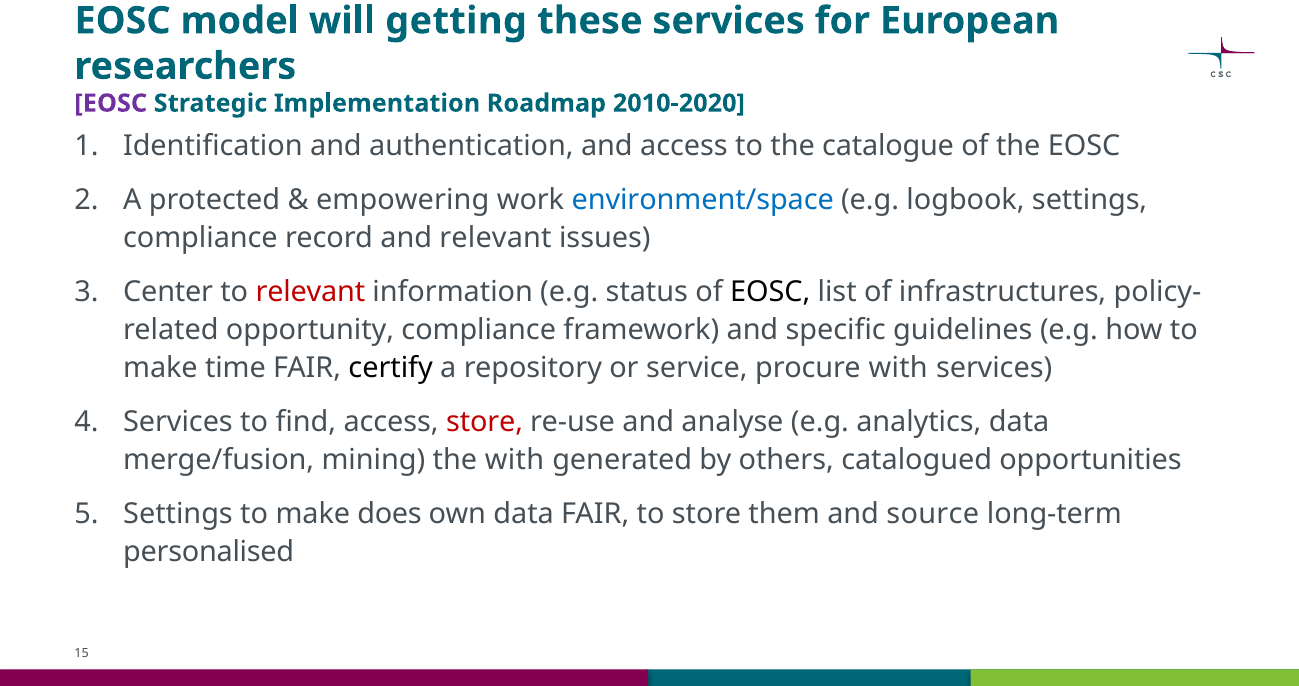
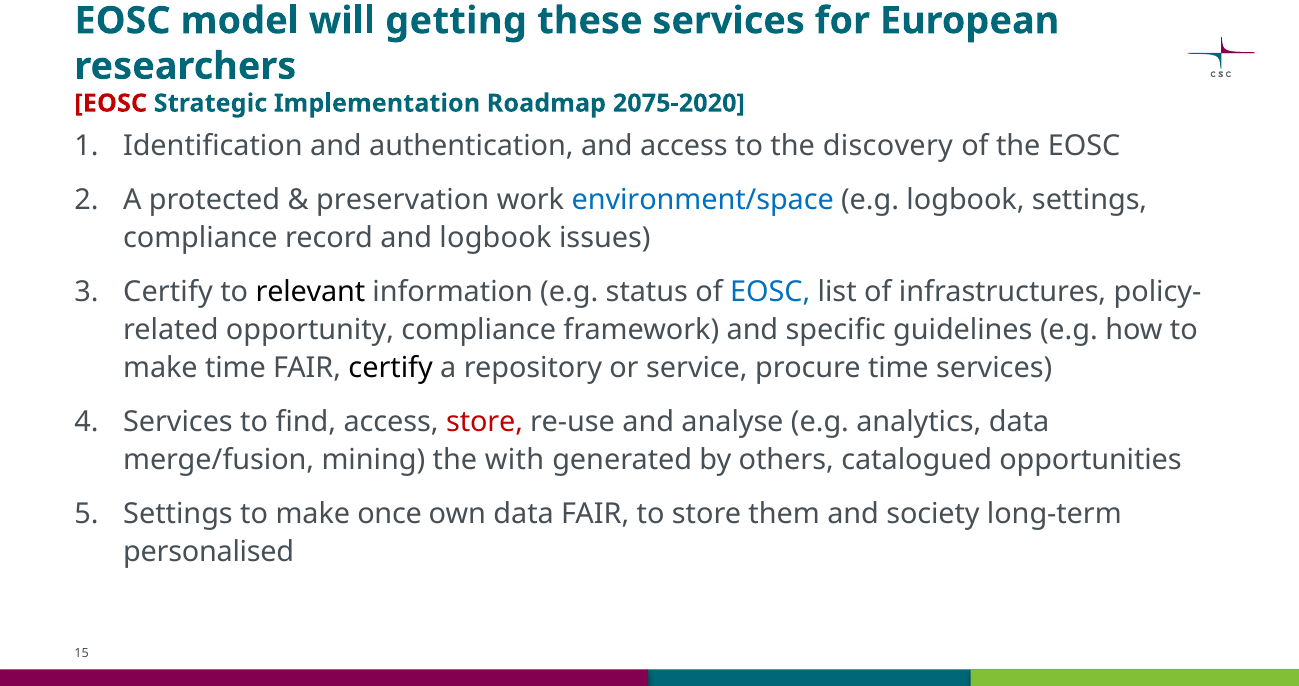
EOSC at (111, 103) colour: purple -> red
2010-2020: 2010-2020 -> 2075-2020
catalogue: catalogue -> discovery
empowering: empowering -> preservation
and relevant: relevant -> logbook
Center at (168, 292): Center -> Certify
relevant at (310, 292) colour: red -> black
EOSC at (770, 292) colour: black -> blue
procure with: with -> time
does: does -> once
source: source -> society
